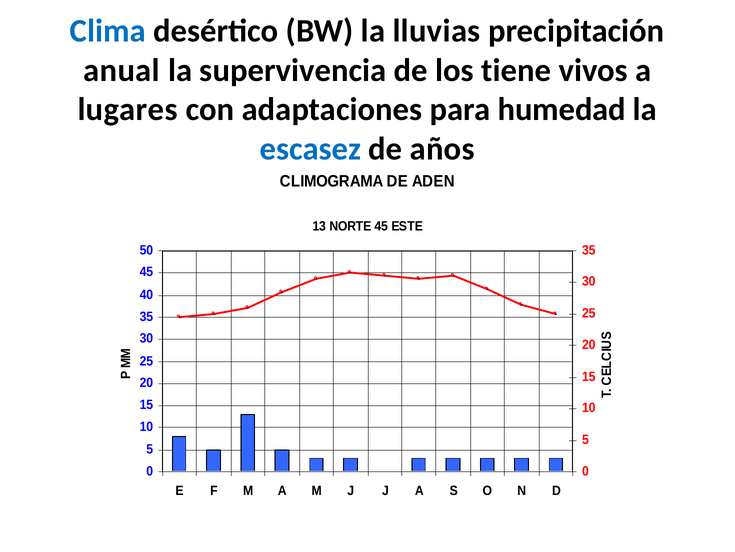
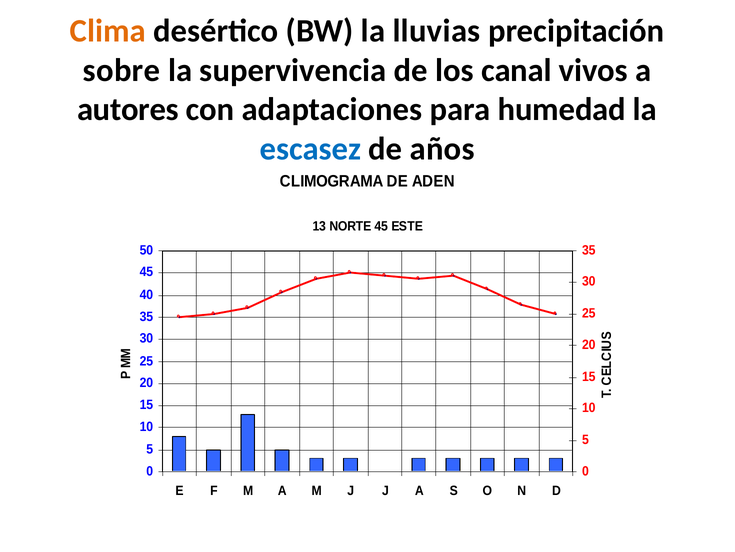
Clima colour: blue -> orange
anual: anual -> sobre
tiene: tiene -> canal
lugares: lugares -> autores
